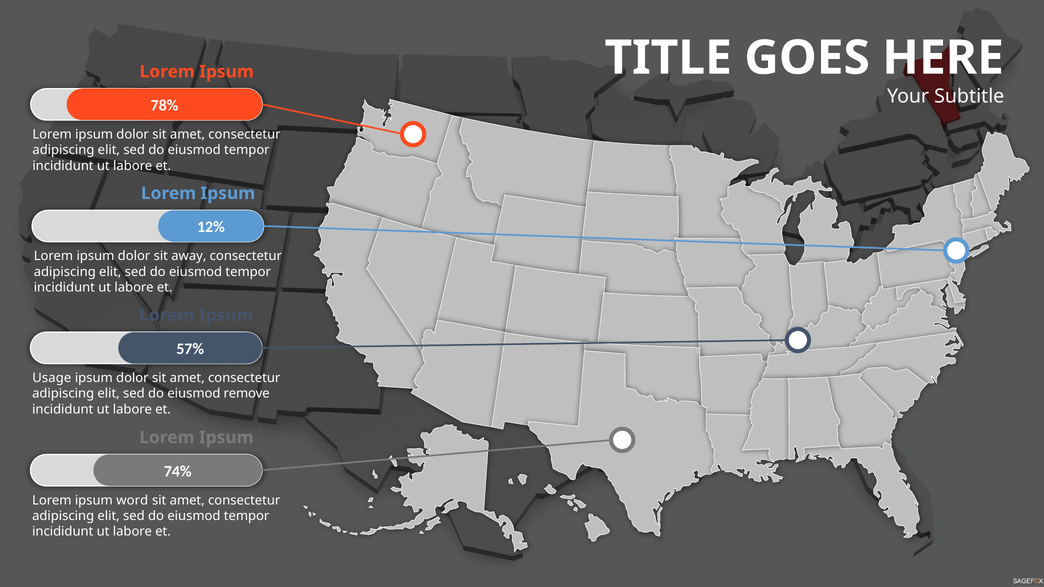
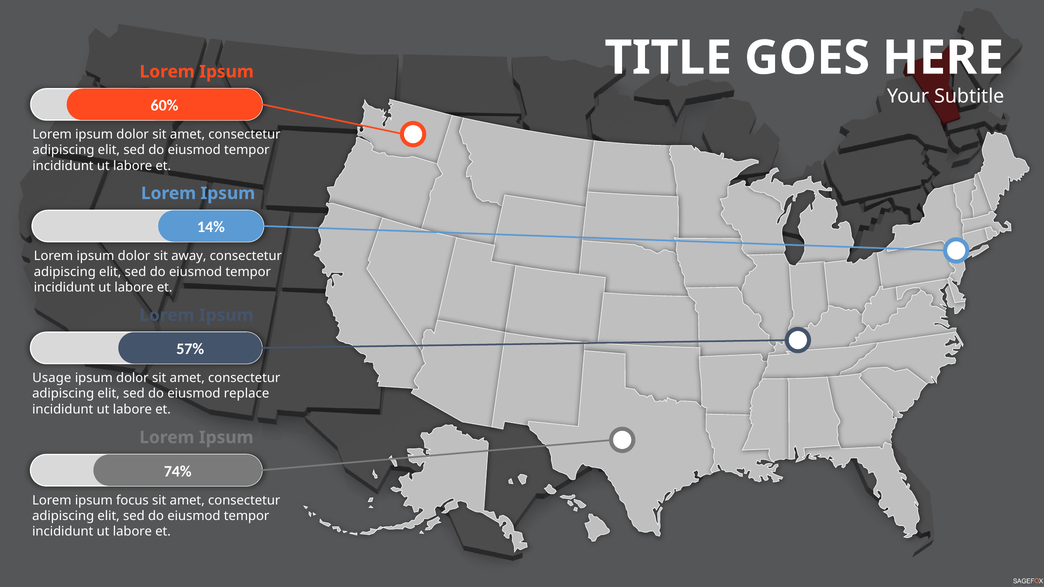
78%: 78% -> 60%
12%: 12% -> 14%
remove: remove -> replace
word: word -> focus
